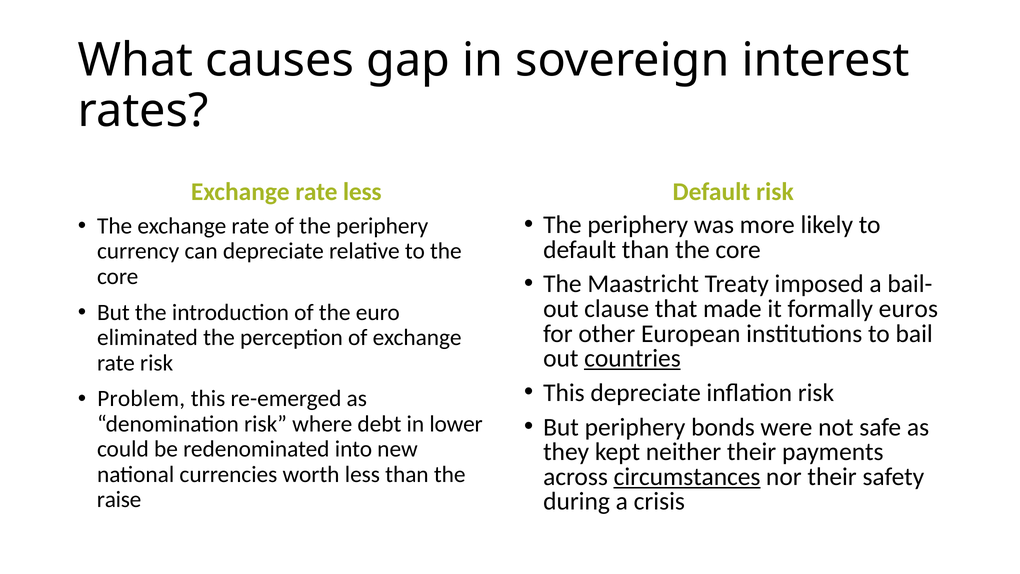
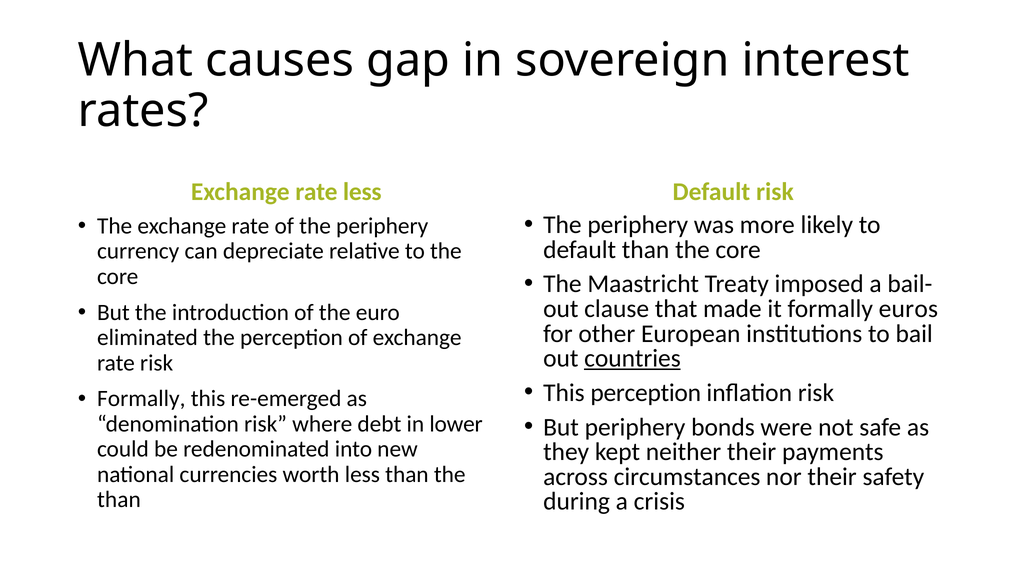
This depreciate: depreciate -> perception
Problem at (141, 399): Problem -> Formally
circumstances underline: present -> none
raise at (119, 500): raise -> than
